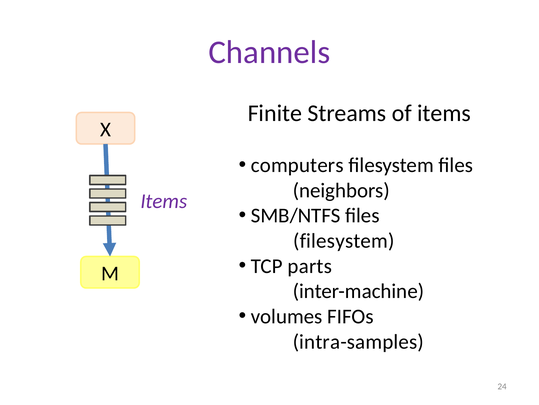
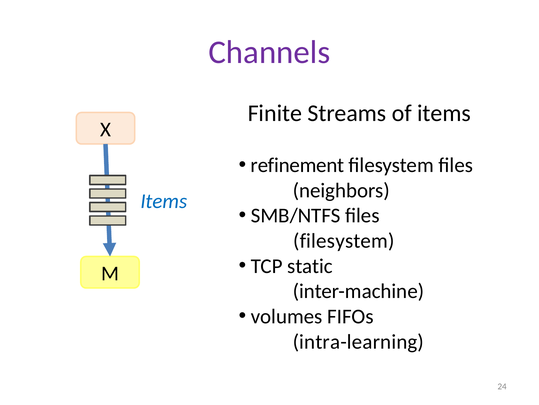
computers: computers -> refinement
Items at (164, 201) colour: purple -> blue
parts: parts -> static
intra-samples: intra-samples -> intra-learning
